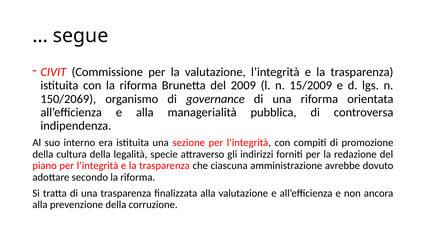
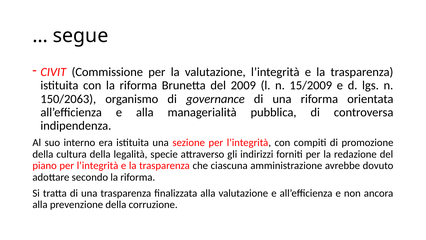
150/2069: 150/2069 -> 150/2063
